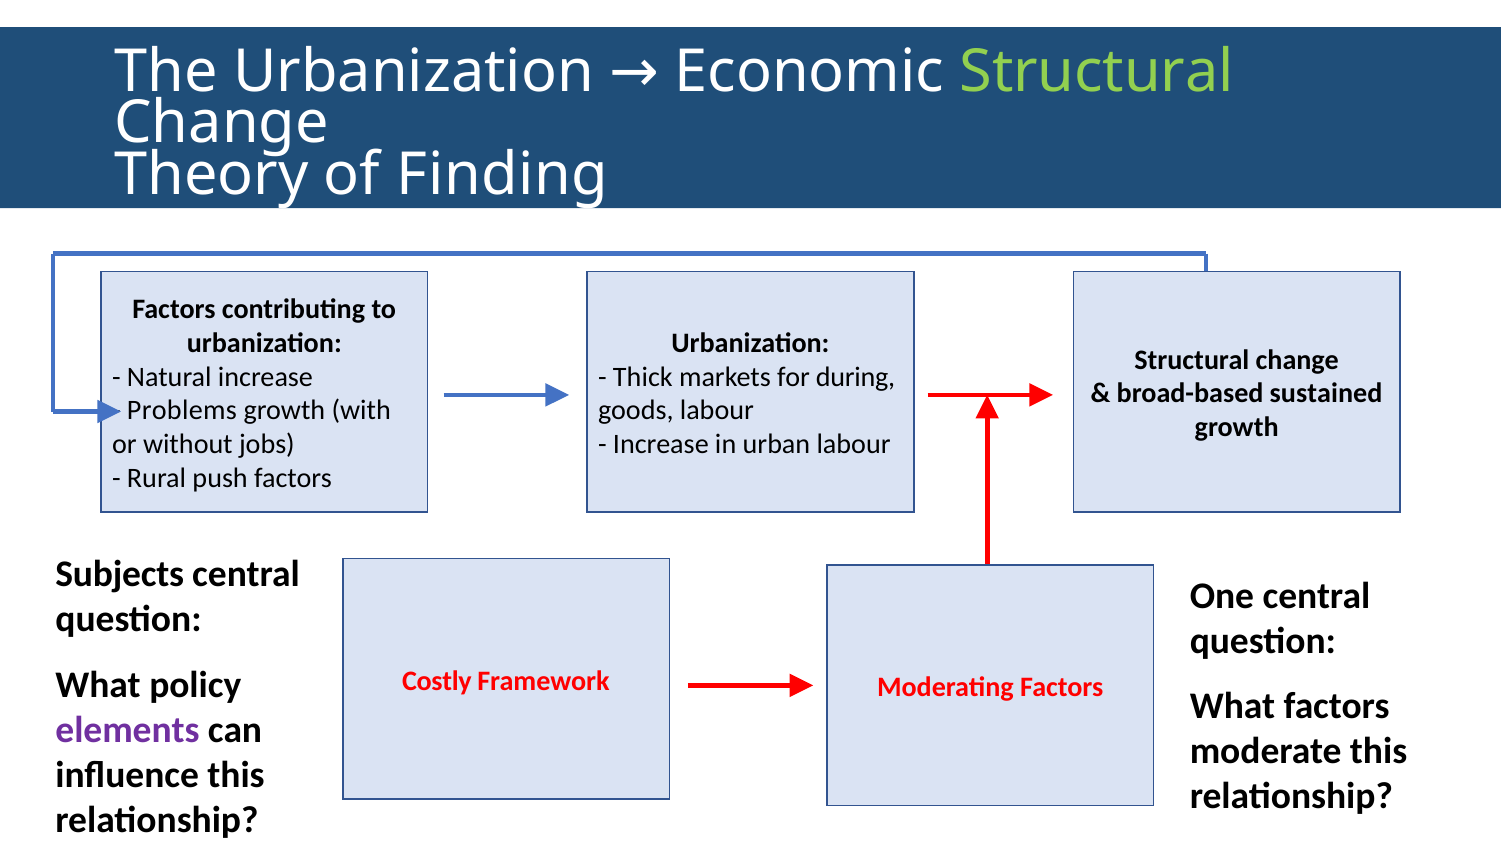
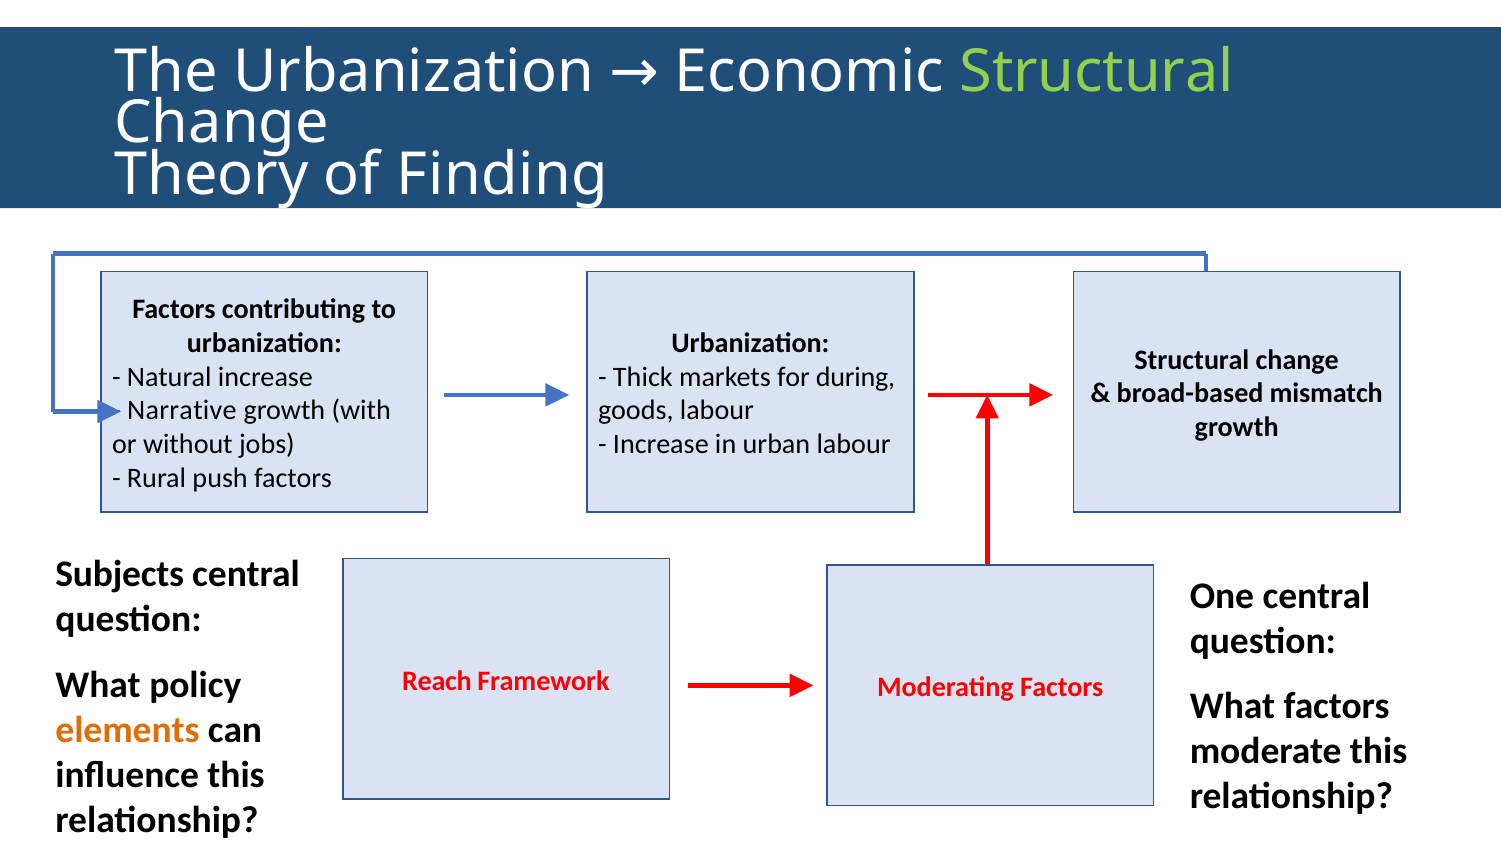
sustained: sustained -> mismatch
Problems: Problems -> Narrative
Costly: Costly -> Reach
elements colour: purple -> orange
